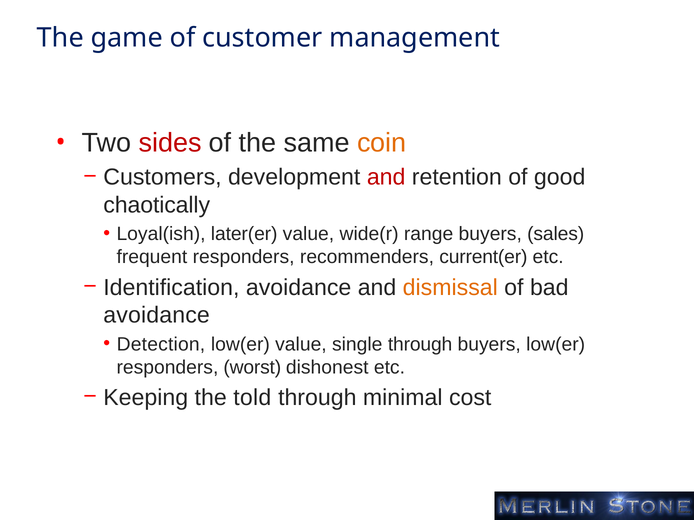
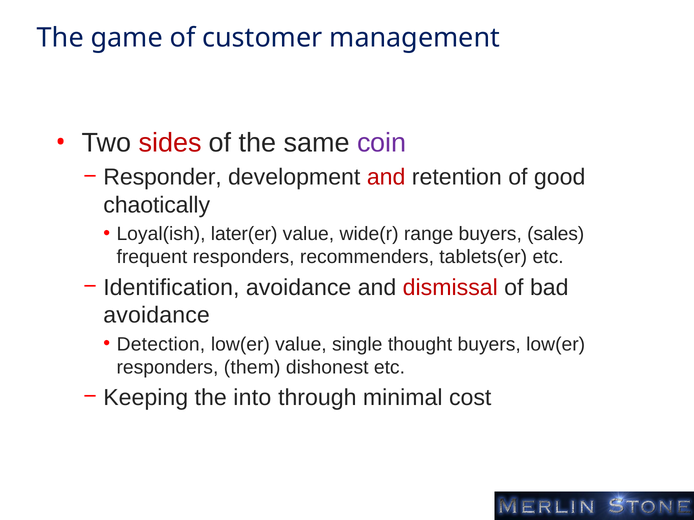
coin colour: orange -> purple
Customers: Customers -> Responder
current(er: current(er -> tablets(er
dismissal colour: orange -> red
single through: through -> thought
worst: worst -> them
told: told -> into
